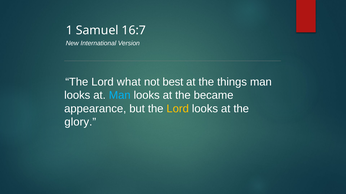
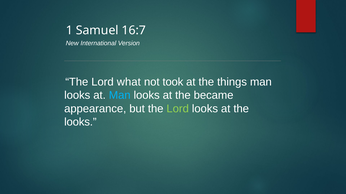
best: best -> took
Lord at (178, 109) colour: yellow -> light green
glory at (80, 122): glory -> looks
